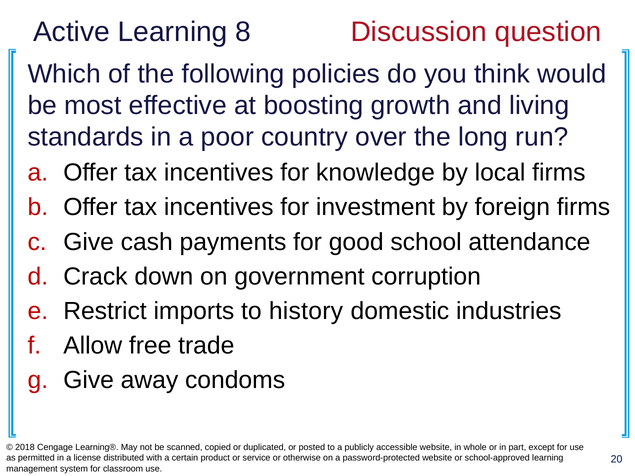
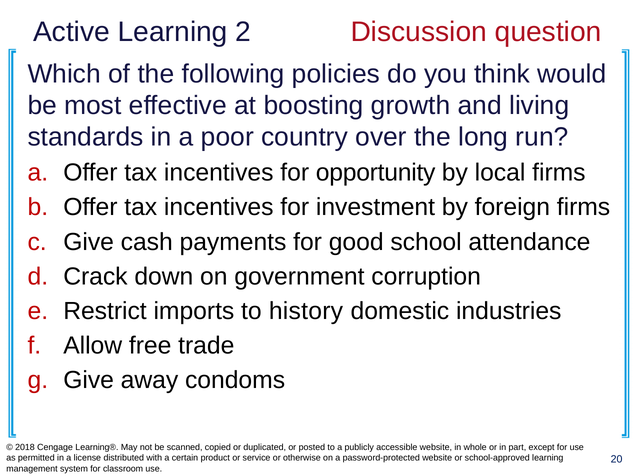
8: 8 -> 2
knowledge: knowledge -> opportunity
